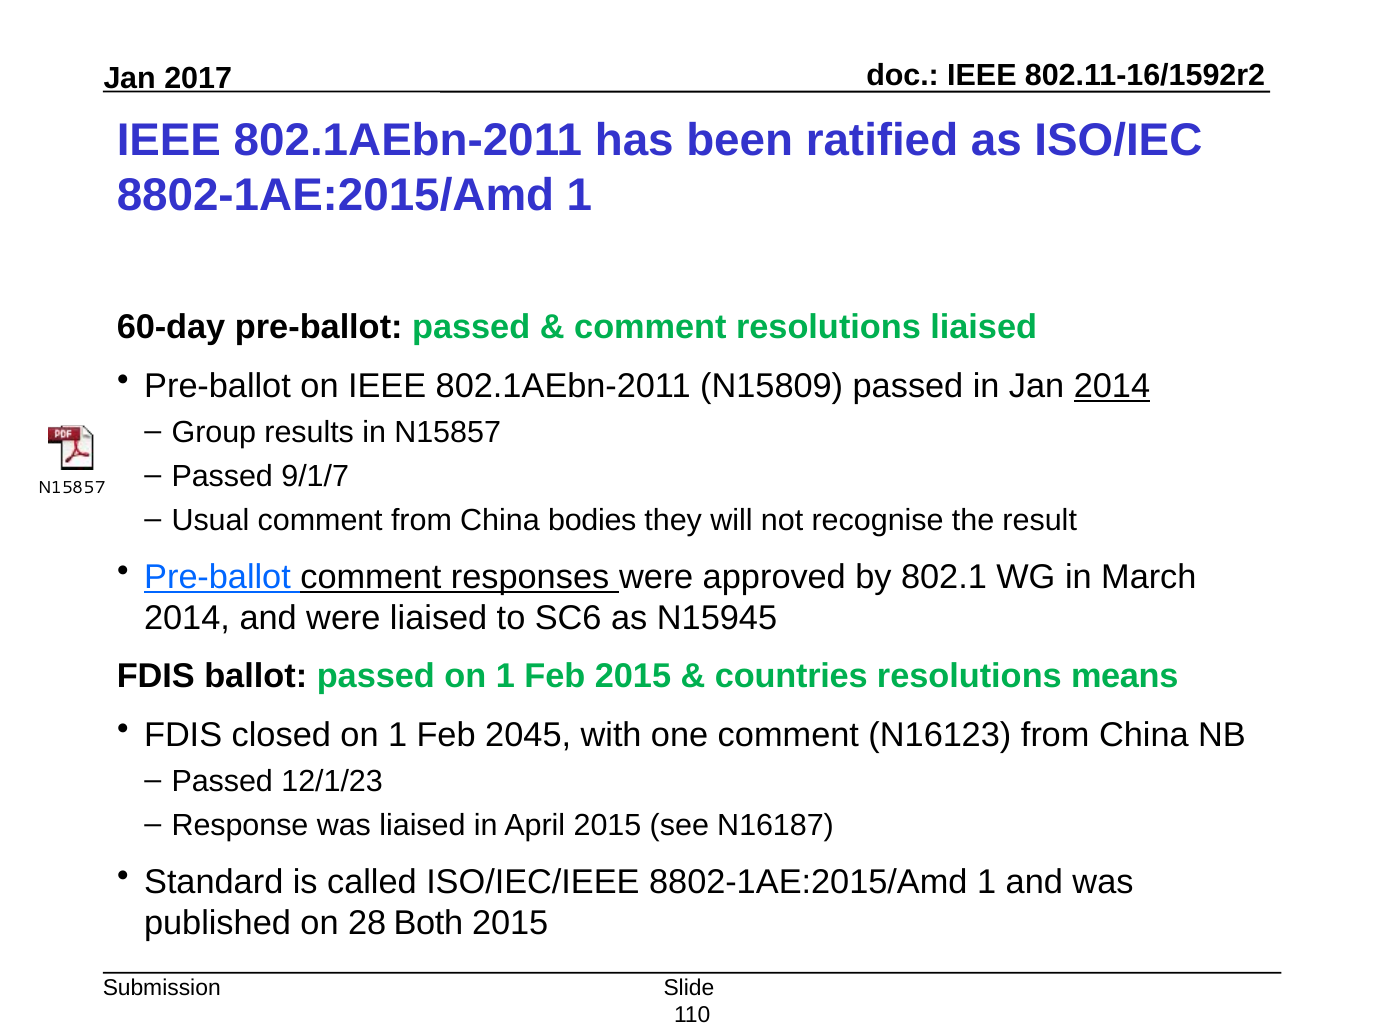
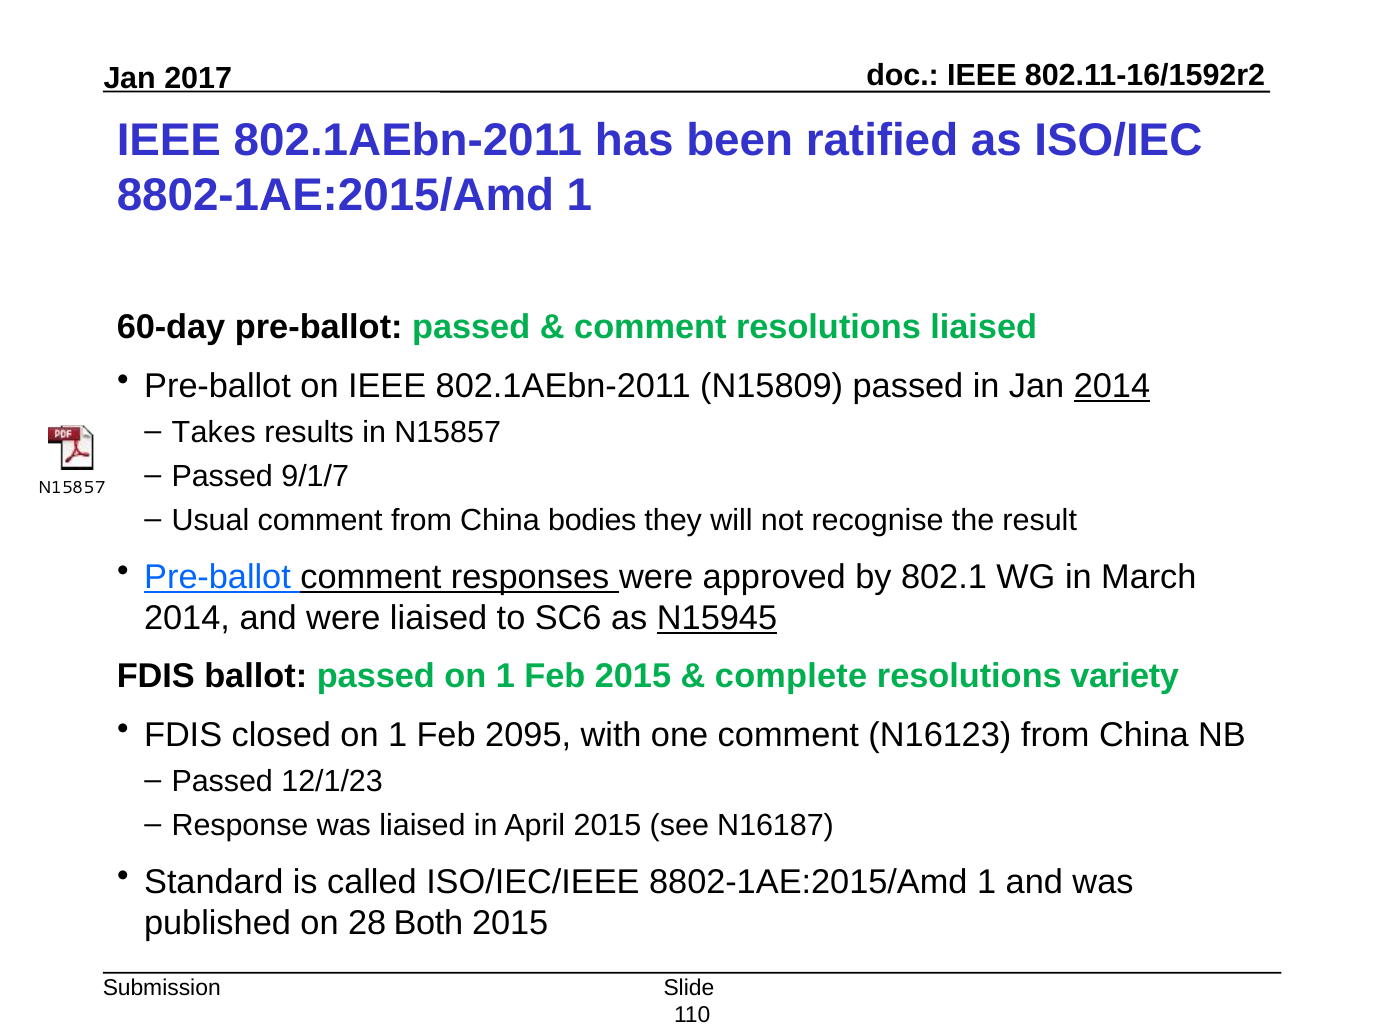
Group: Group -> Takes
N15945 underline: none -> present
countries: countries -> complete
means: means -> variety
2045: 2045 -> 2095
